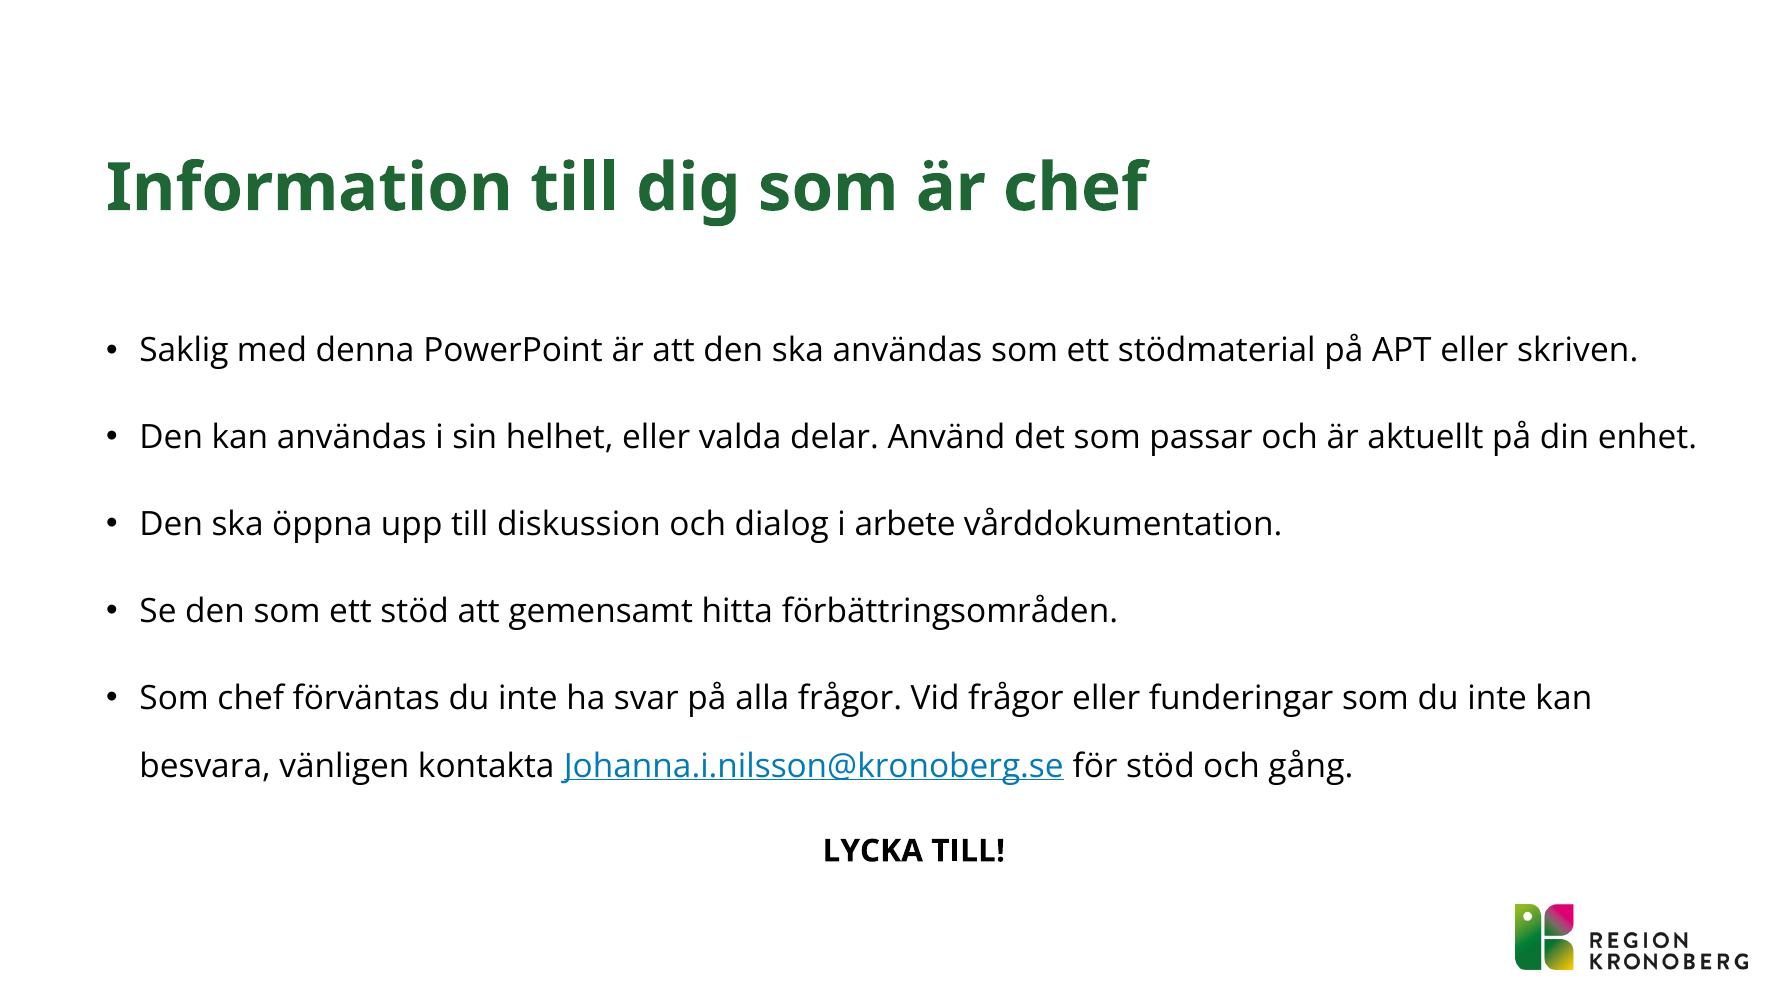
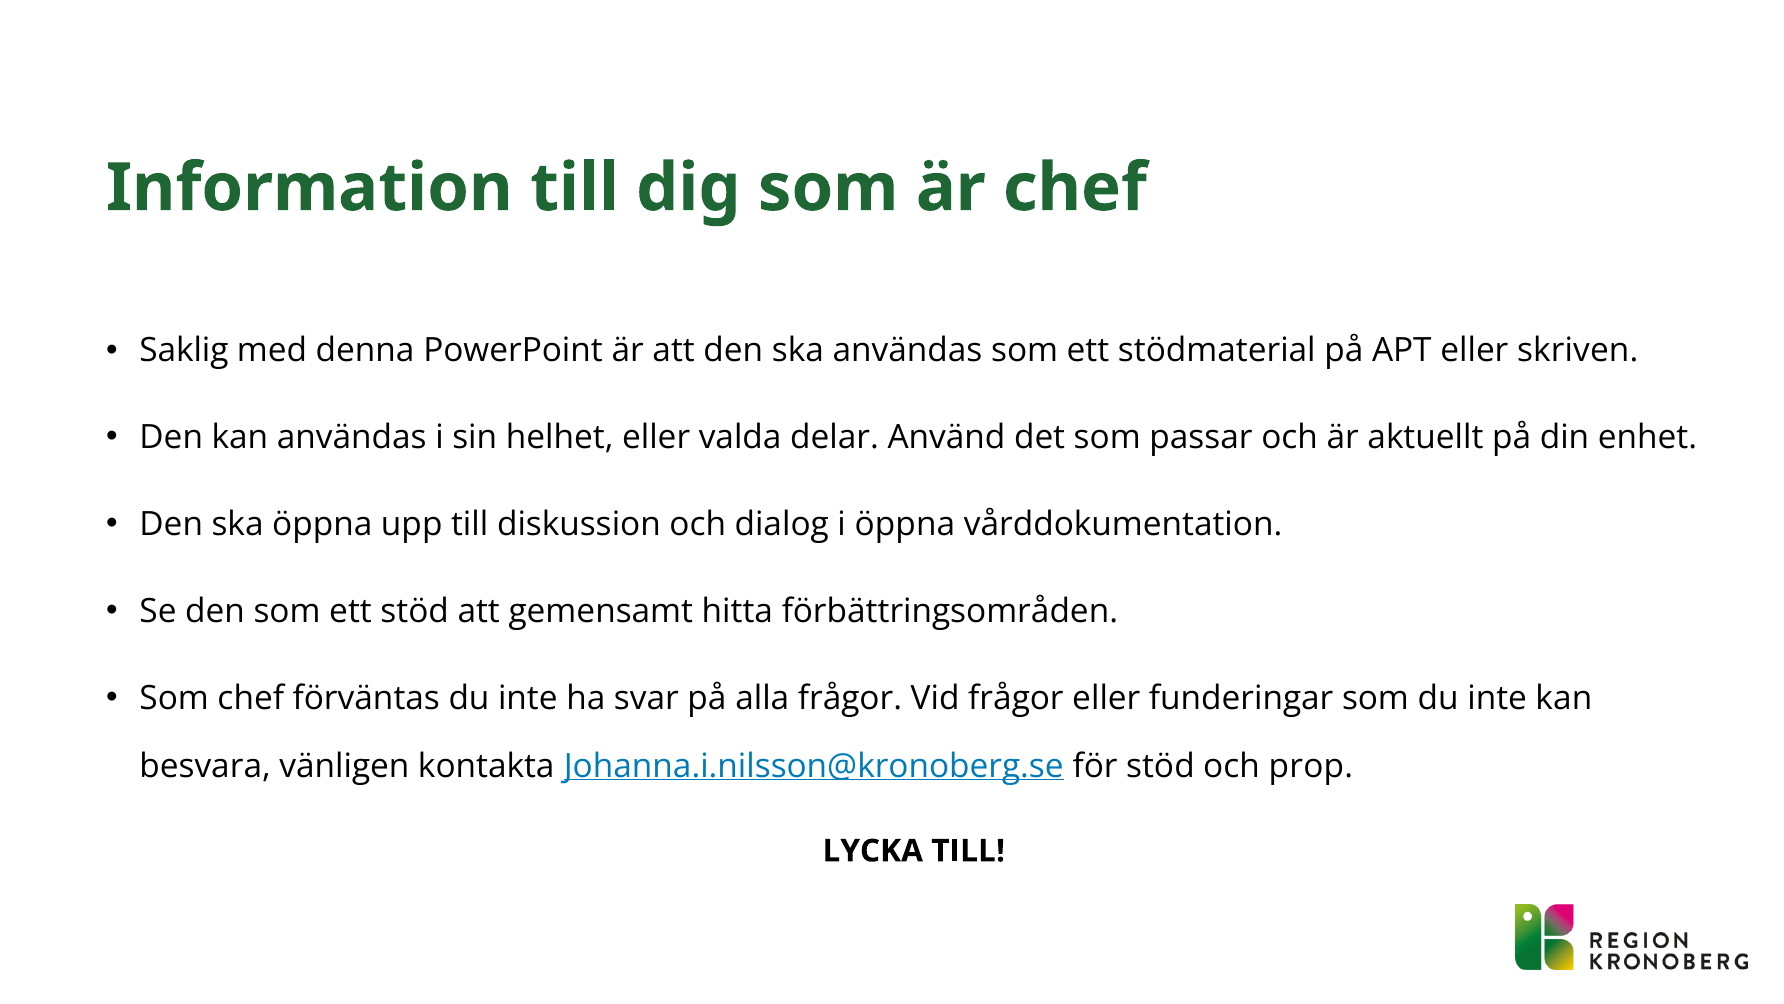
i arbete: arbete -> öppna
gång: gång -> prop
